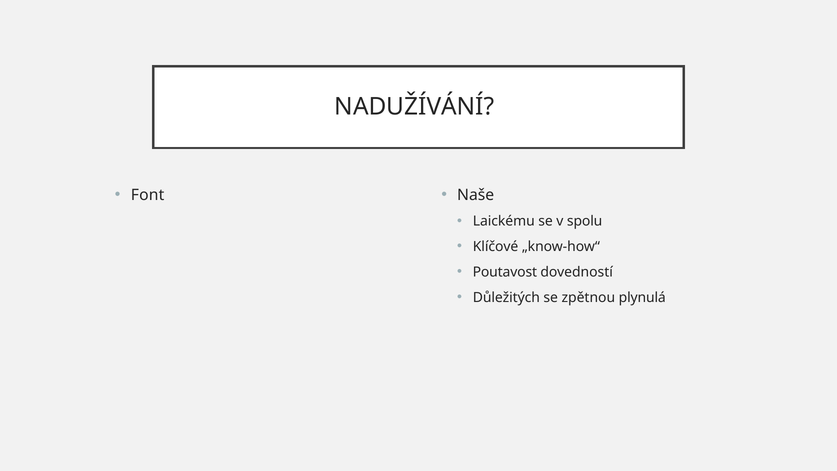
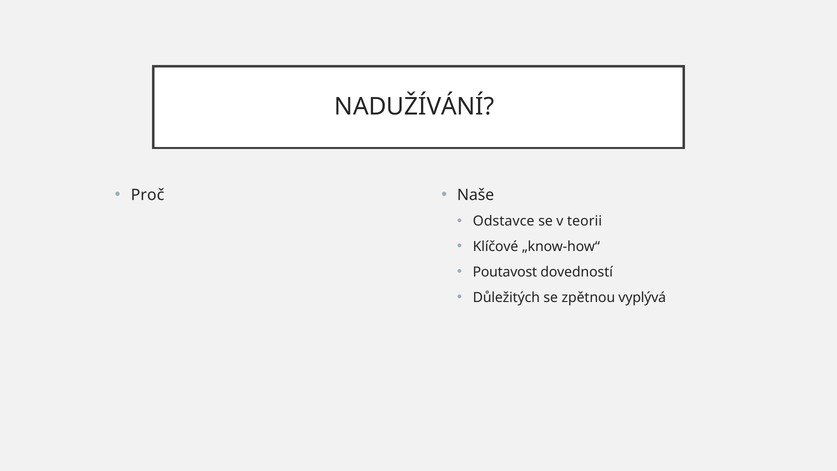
Font: Font -> Proč
Laickému: Laickému -> Odstavce
spolu: spolu -> teorii
plynulá: plynulá -> vyplývá
